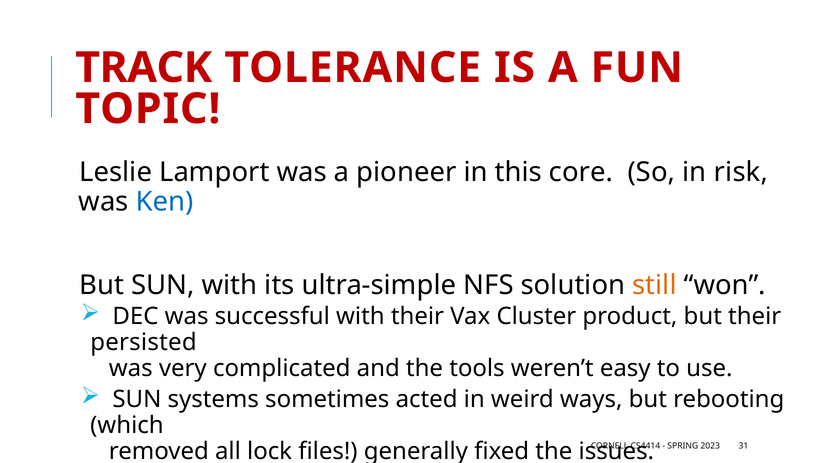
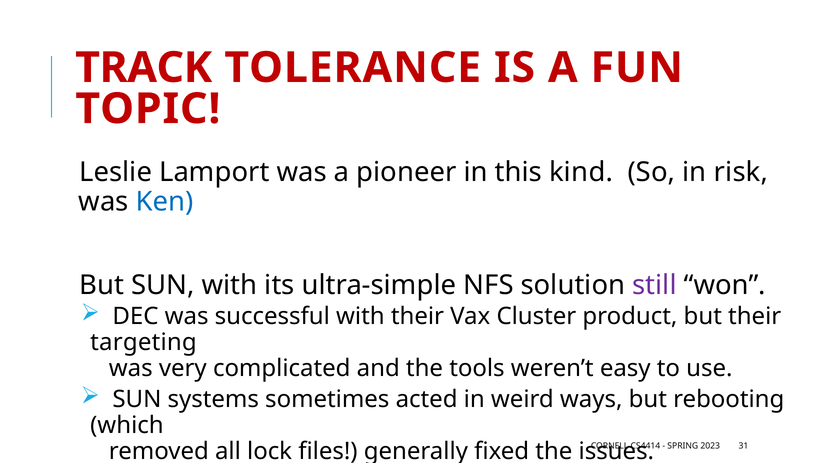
core: core -> kind
still colour: orange -> purple
persisted: persisted -> targeting
